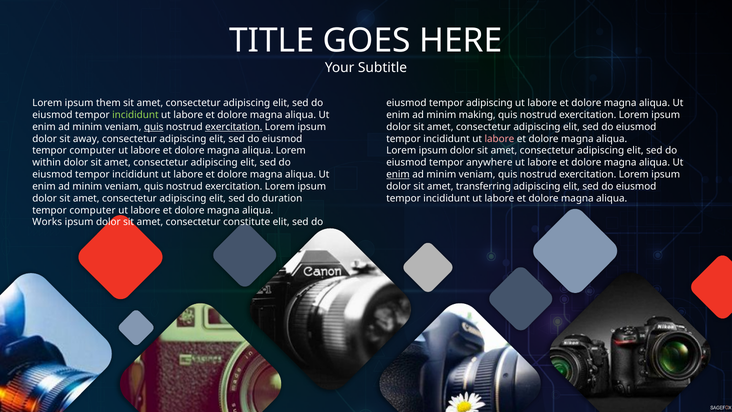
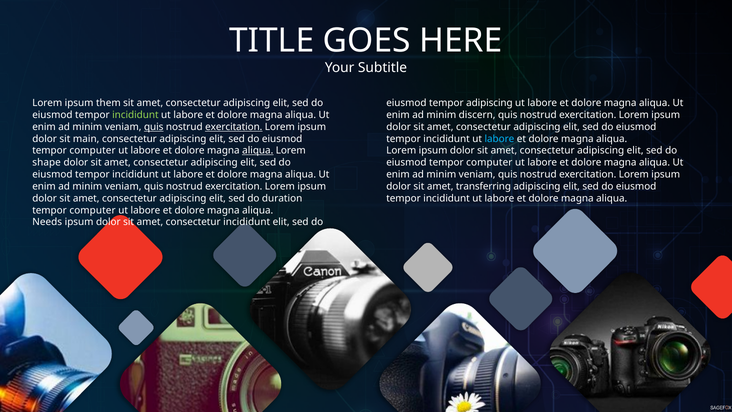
making: making -> discern
away: away -> main
labore at (499, 139) colour: pink -> light blue
aliqua at (258, 151) underline: none -> present
within: within -> shape
anywhere at (489, 162): anywhere -> computer
enim at (398, 174) underline: present -> none
Works: Works -> Needs
consectetur constitute: constitute -> incididunt
